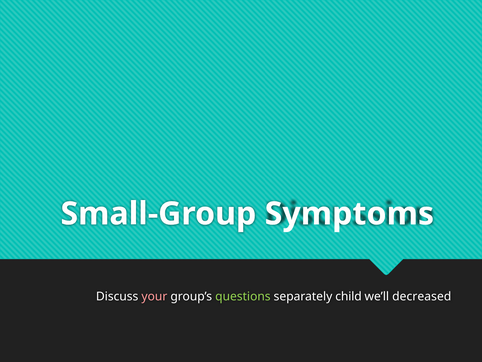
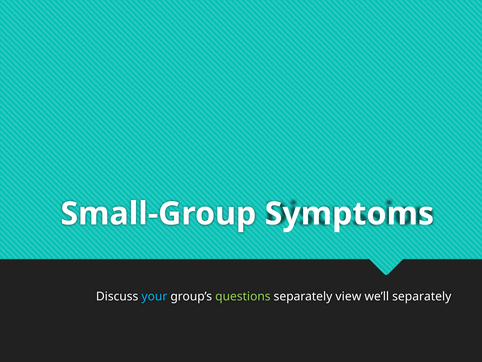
your colour: pink -> light blue
child: child -> view
we’ll decreased: decreased -> separately
